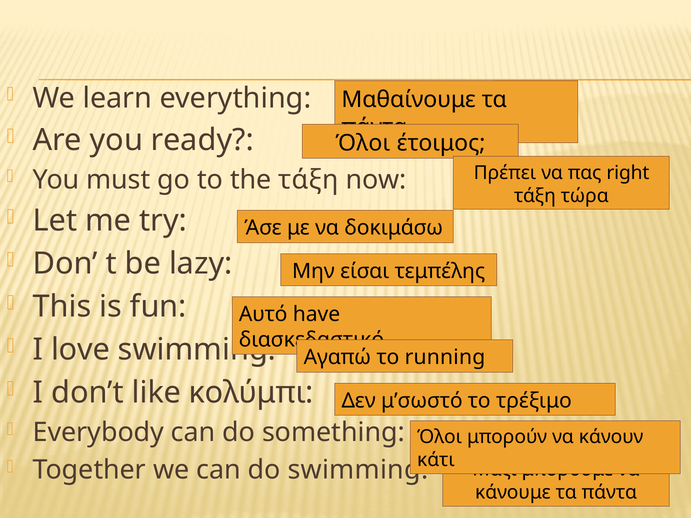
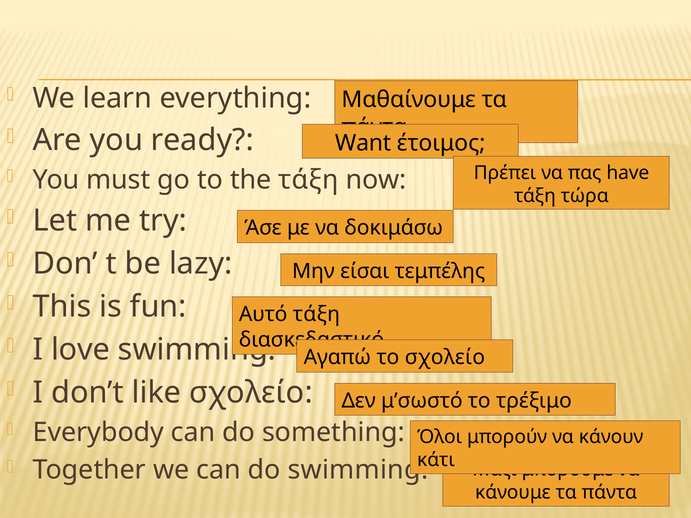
Όλοι at (363, 143): Όλοι -> Want
right: right -> have
Αυτό have: have -> τάξη
το running: running -> σχολείο
like κολύμπι: κολύμπι -> σχολείο
